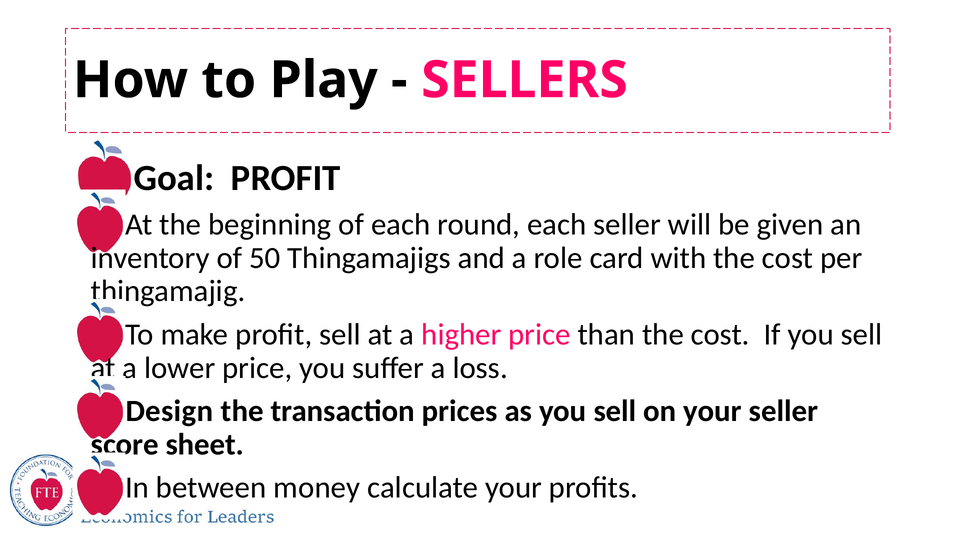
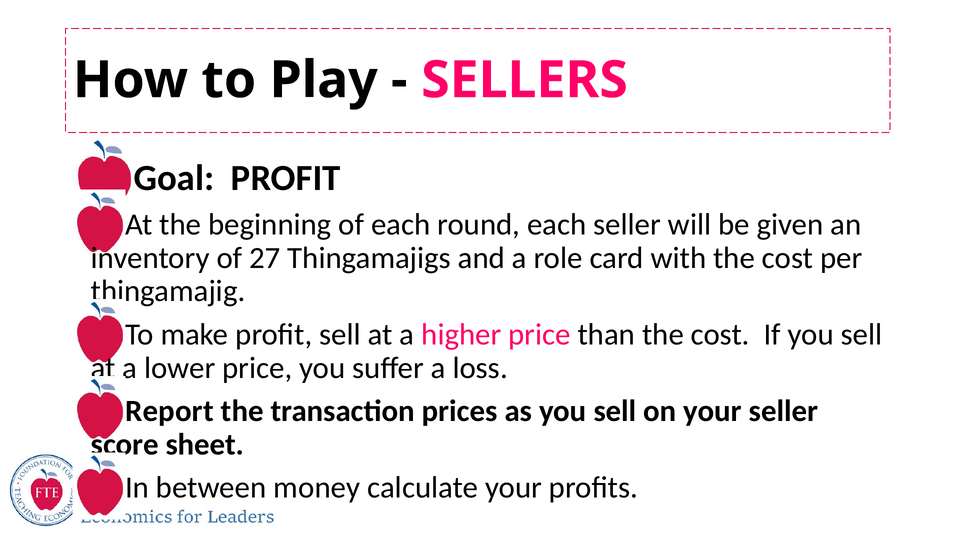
50: 50 -> 27
Design: Design -> Report
